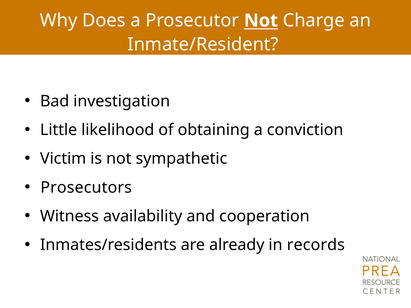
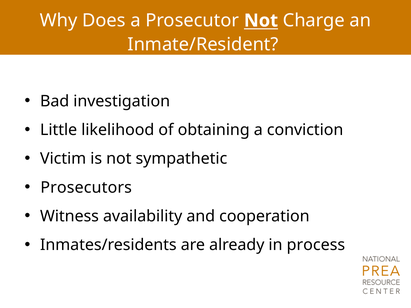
records: records -> process
